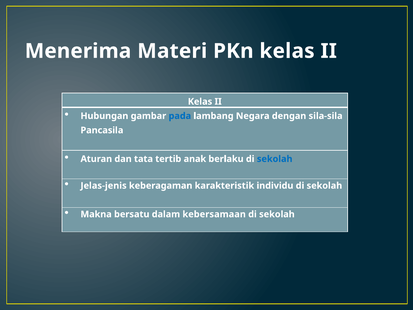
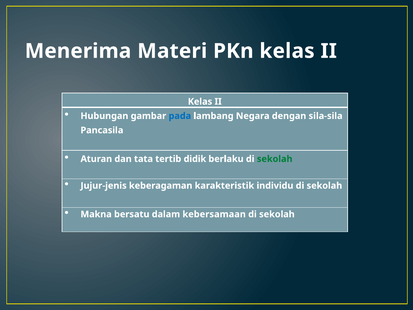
anak: anak -> didik
sekolah at (275, 159) colour: blue -> green
Jelas-jenis: Jelas-jenis -> Jujur-jenis
